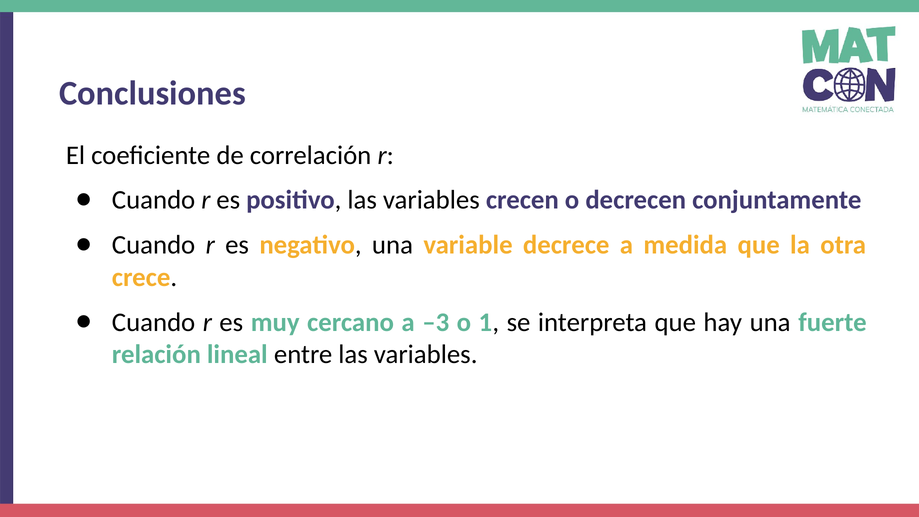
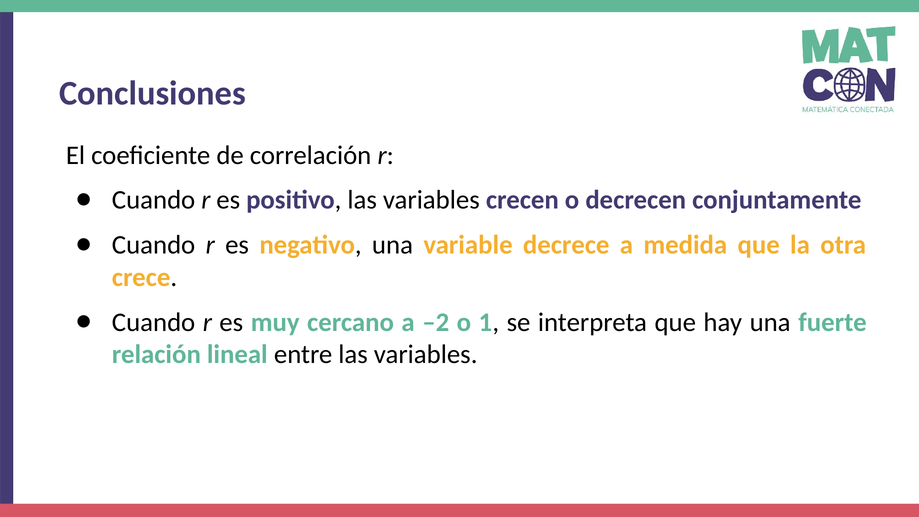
–3: –3 -> –2
